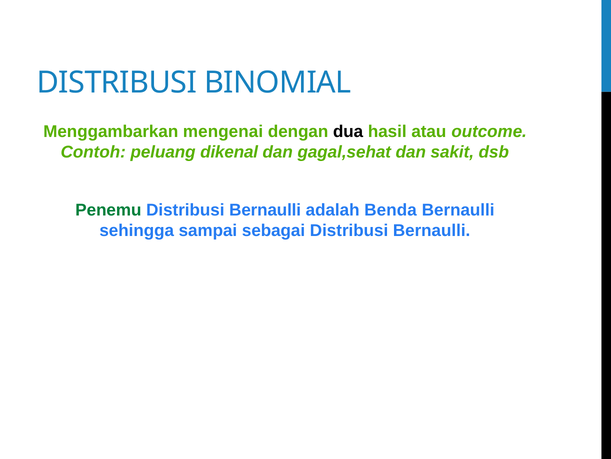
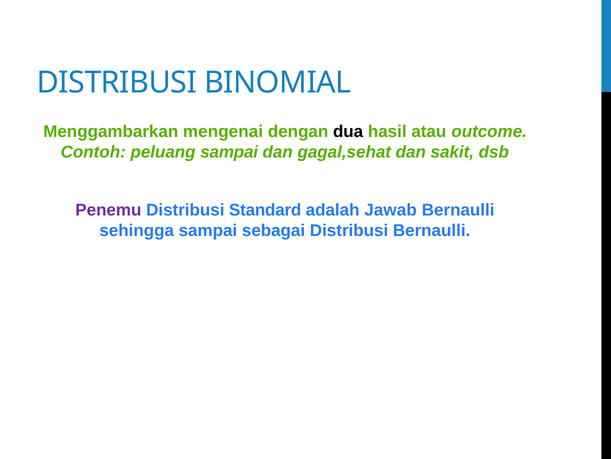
peluang dikenal: dikenal -> sampai
Penemu colour: green -> purple
Bernaulli at (265, 210): Bernaulli -> Standard
Benda: Benda -> Jawab
